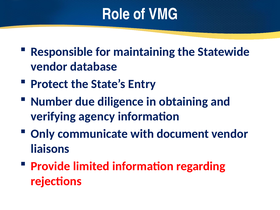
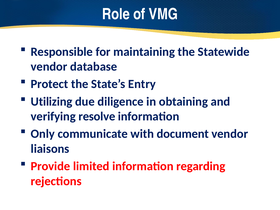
Number: Number -> Utilizing
agency: agency -> resolve
